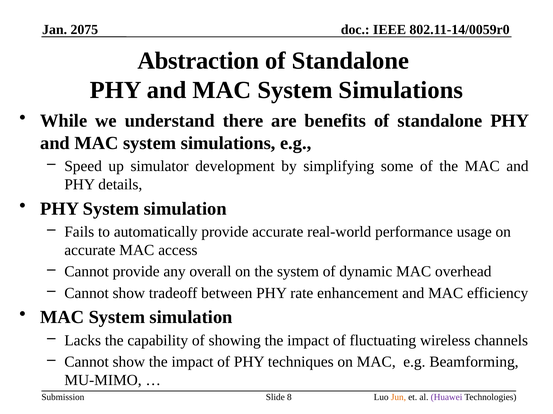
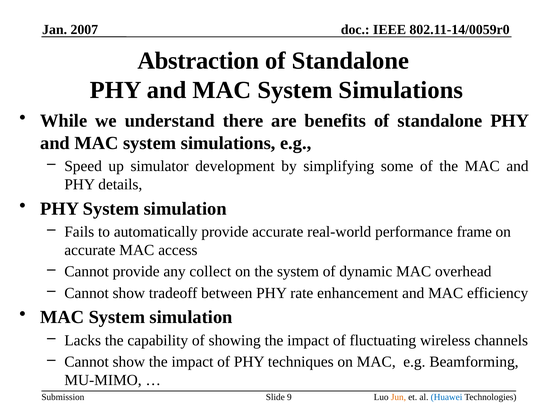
2075: 2075 -> 2007
usage: usage -> frame
overall: overall -> collect
8: 8 -> 9
Huawei colour: purple -> blue
